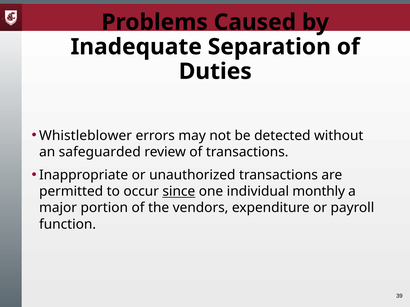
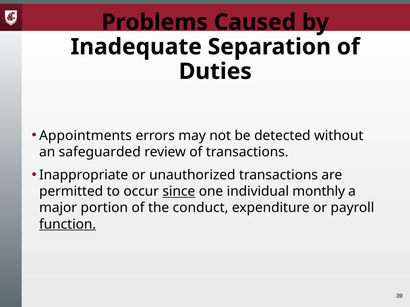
Whistleblower: Whistleblower -> Appointments
vendors: vendors -> conduct
function underline: none -> present
